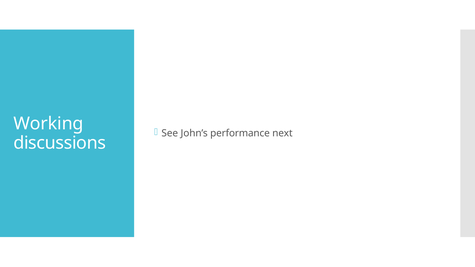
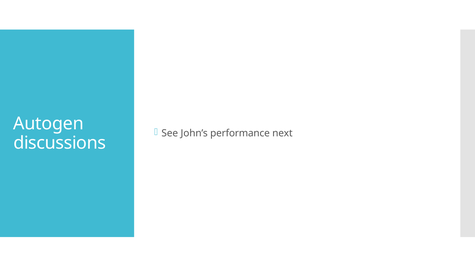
Working: Working -> Autogen
